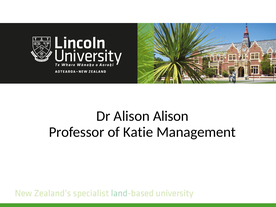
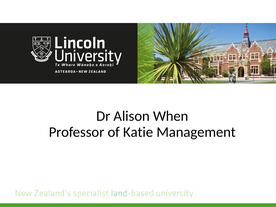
Alison Alison: Alison -> When
